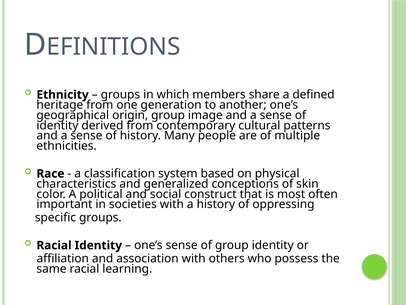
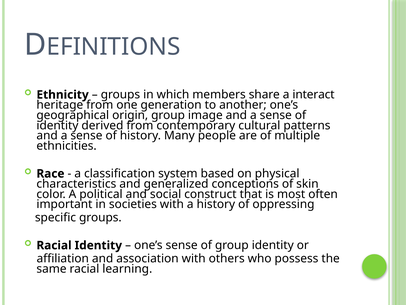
defined: defined -> interact
